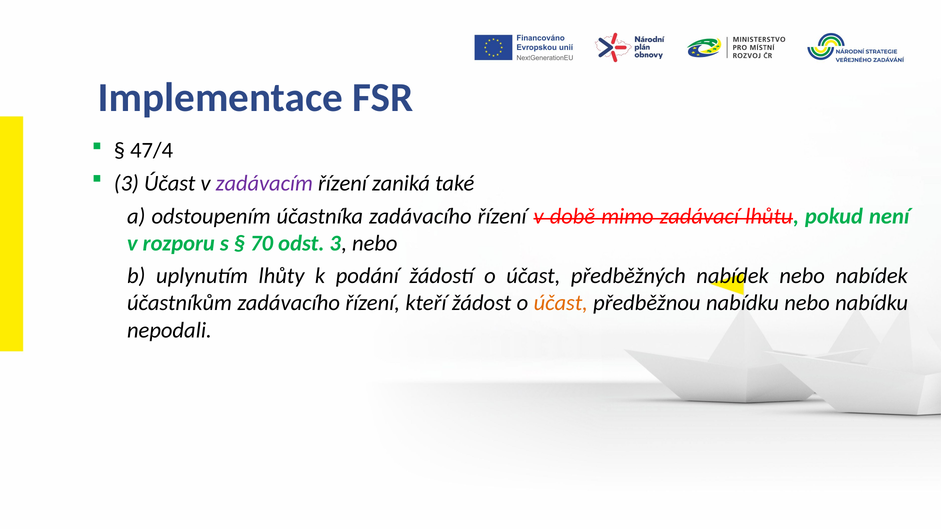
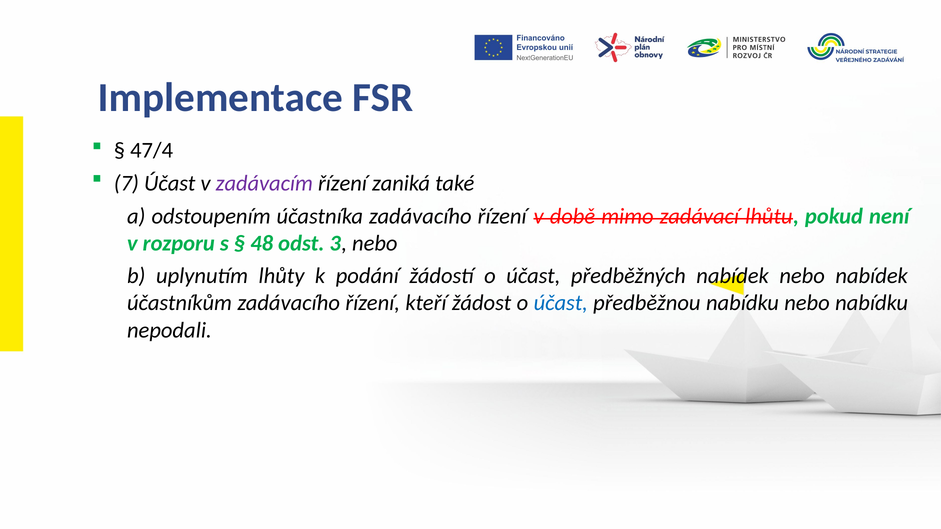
3 at (126, 183): 3 -> 7
70: 70 -> 48
účast at (561, 303) colour: orange -> blue
